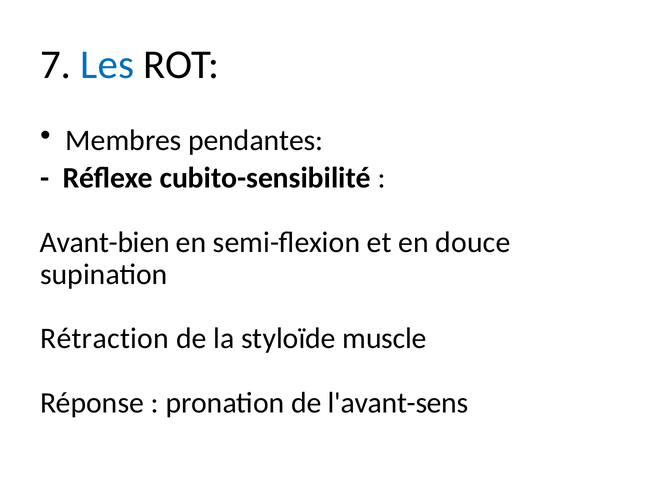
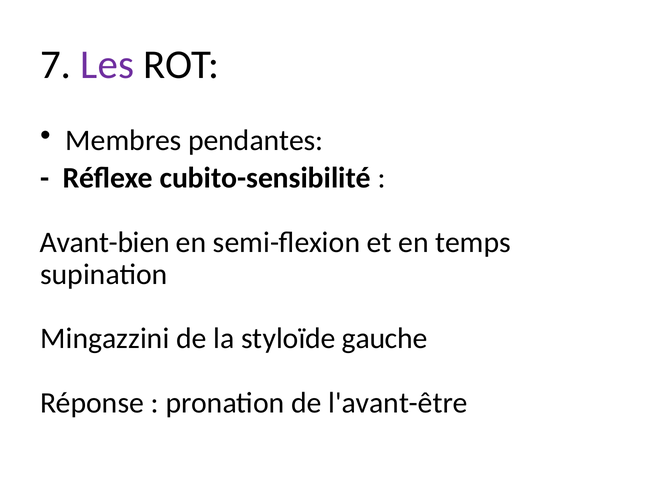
Les colour: blue -> purple
douce: douce -> temps
Rétraction: Rétraction -> Mingazzini
muscle: muscle -> gauche
l'avant-sens: l'avant-sens -> l'avant-être
